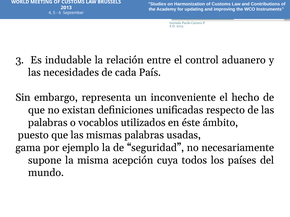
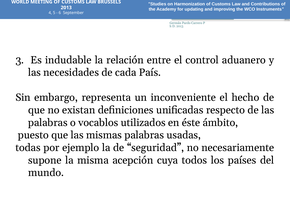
gama: gama -> todas
